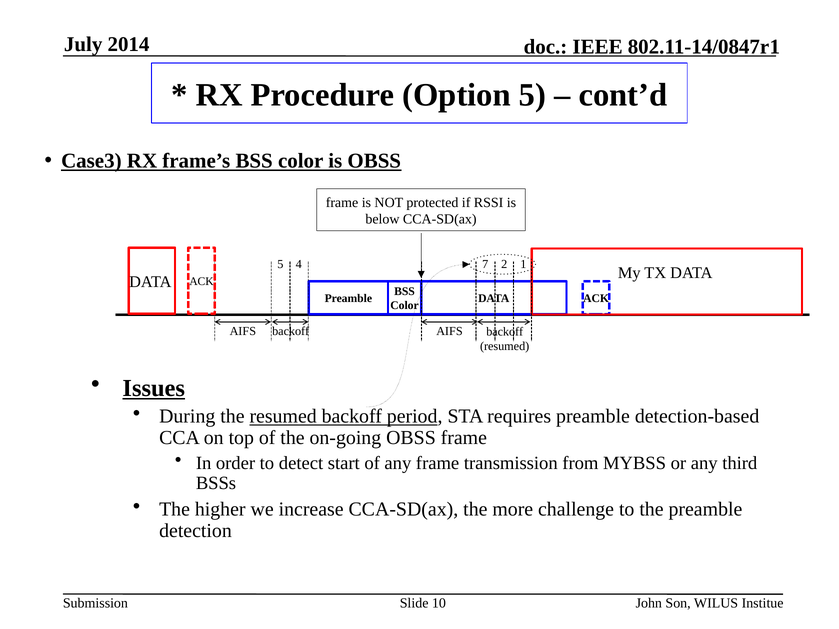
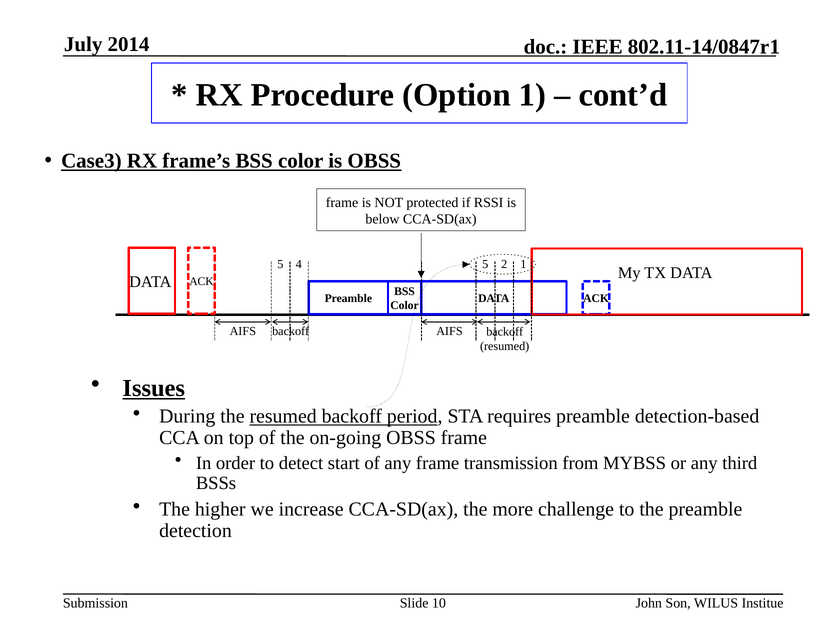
Option 5: 5 -> 1
4 7: 7 -> 5
